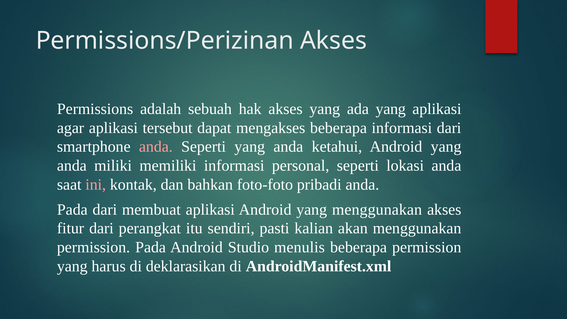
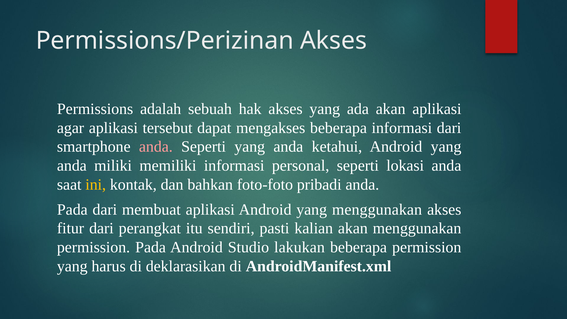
ada yang: yang -> akan
ini colour: pink -> yellow
menulis: menulis -> lakukan
